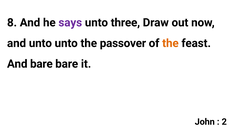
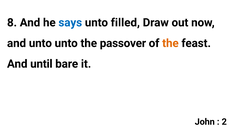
says colour: purple -> blue
three: three -> filled
And bare: bare -> until
